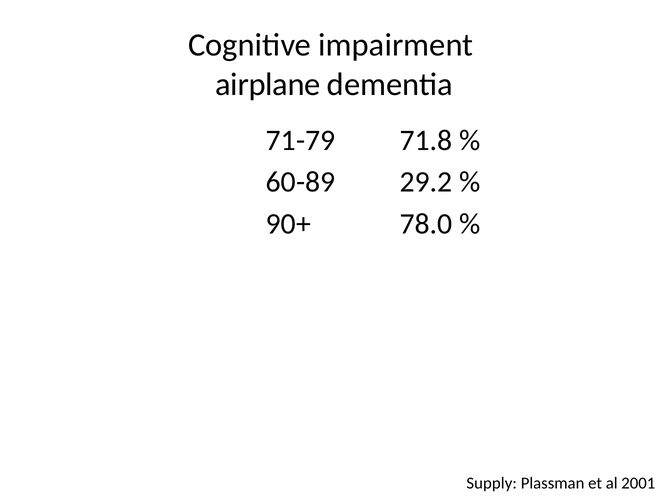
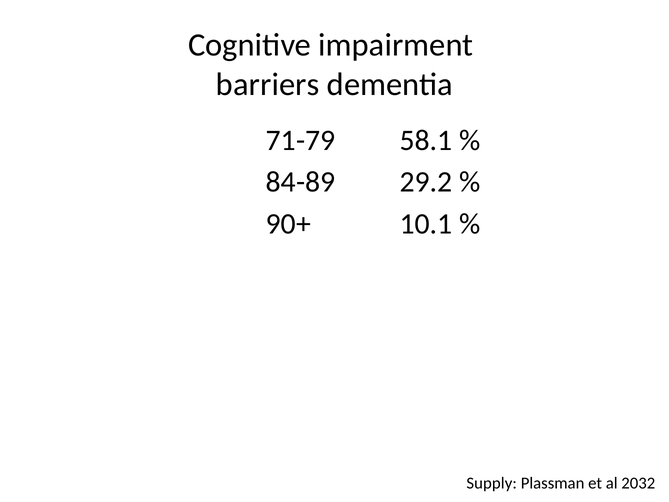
airplane: airplane -> barriers
71.8: 71.8 -> 58.1
60-89: 60-89 -> 84-89
78.0: 78.0 -> 10.1
2001: 2001 -> 2032
